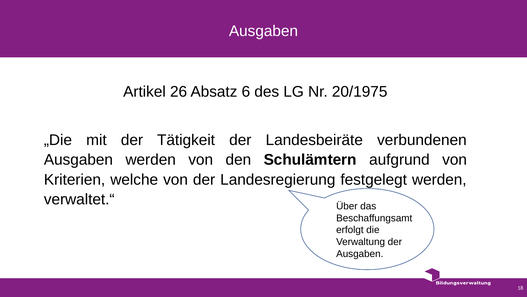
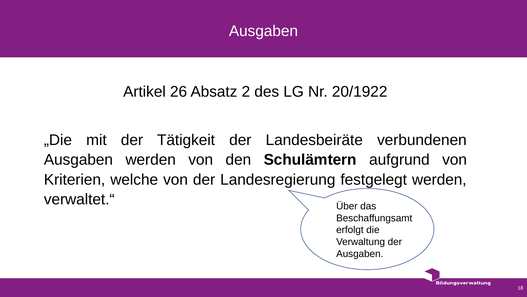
6: 6 -> 2
20/1975: 20/1975 -> 20/1922
